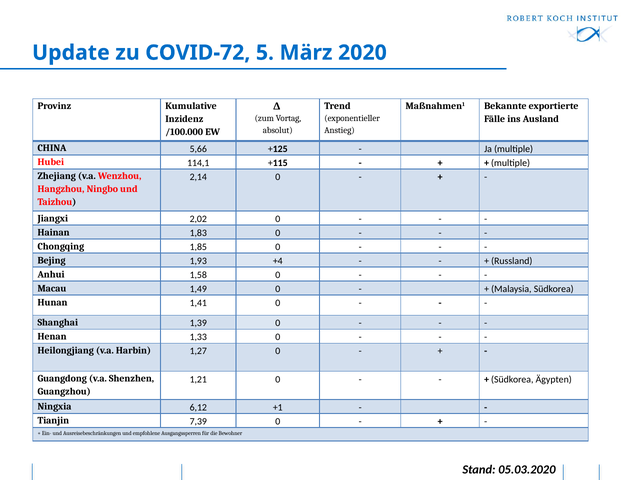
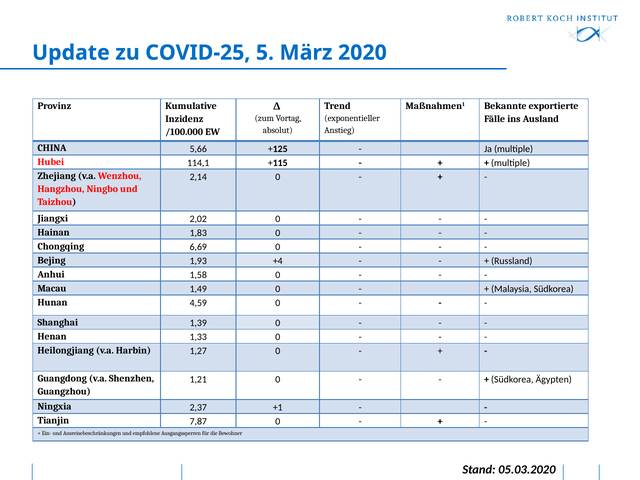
COVID-72: COVID-72 -> COVID-25
1,85: 1,85 -> 6,69
1,41: 1,41 -> 4,59
6,12: 6,12 -> 2,37
7,39: 7,39 -> 7,87
